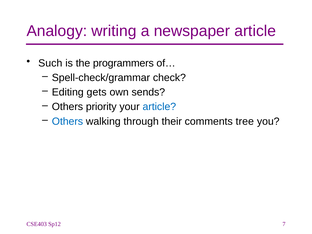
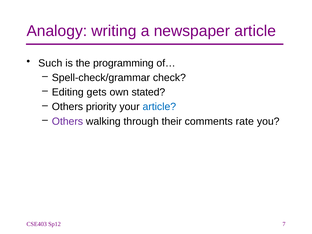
programmers: programmers -> programming
sends: sends -> stated
Others at (67, 121) colour: blue -> purple
tree: tree -> rate
